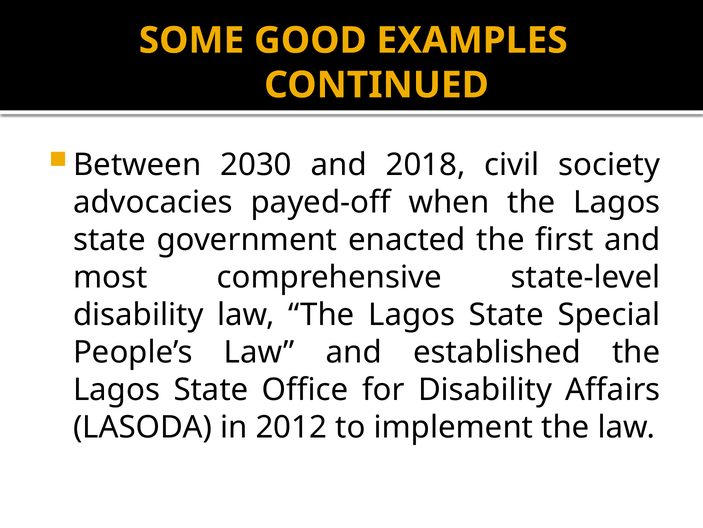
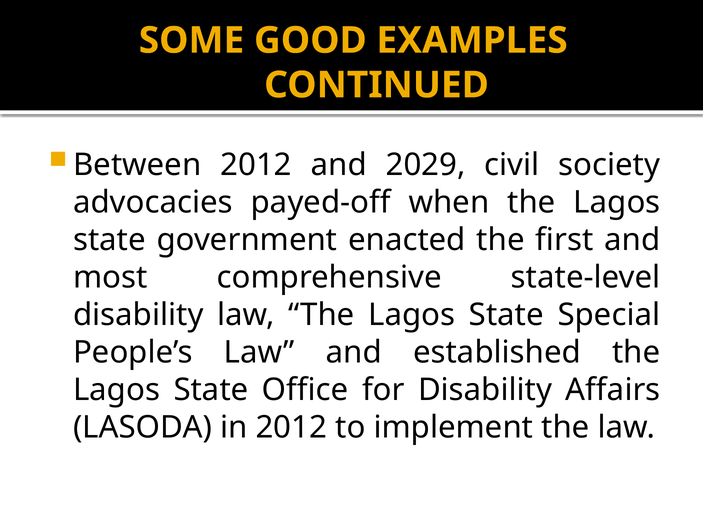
Between 2030: 2030 -> 2012
2018: 2018 -> 2029
